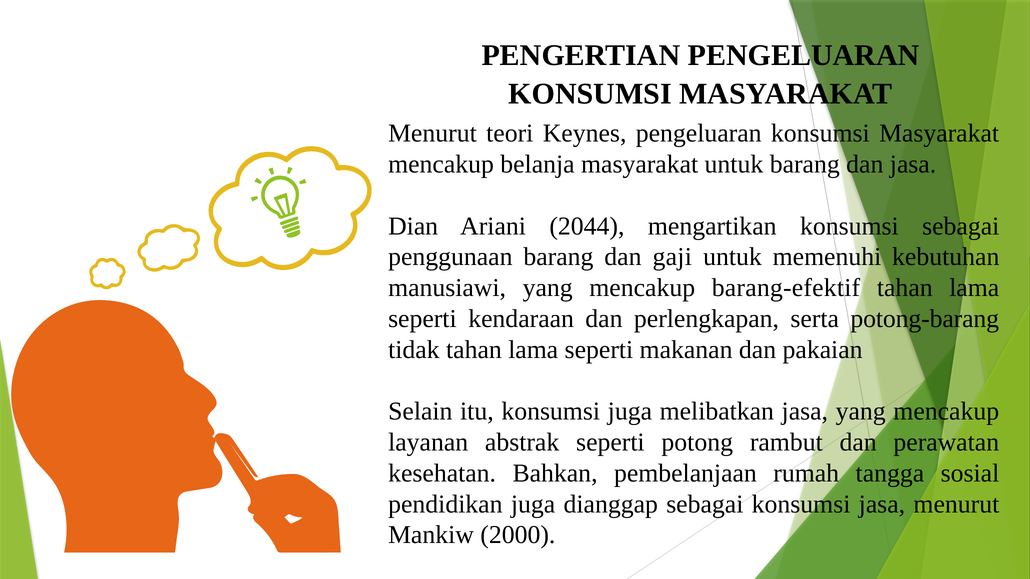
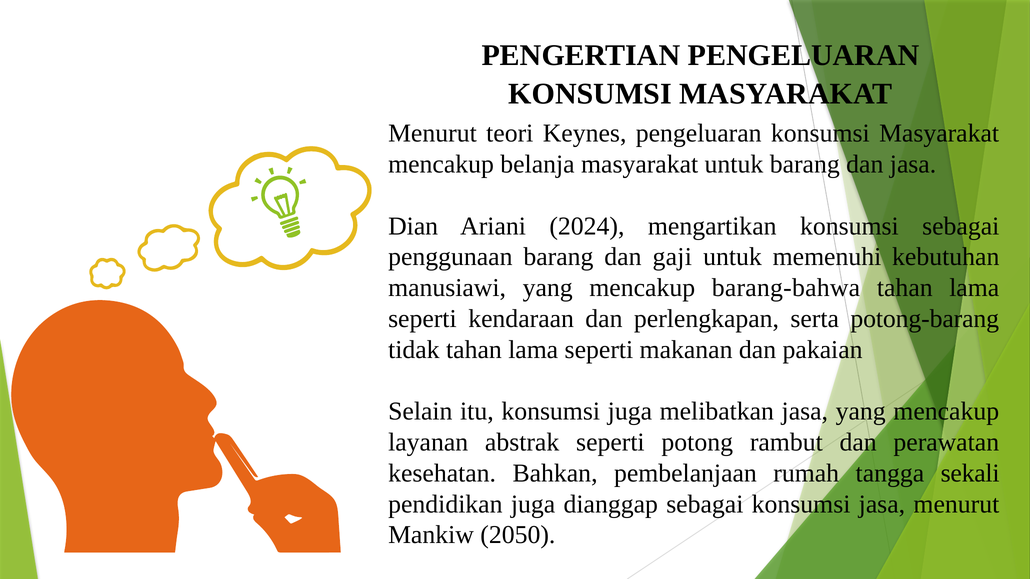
2044: 2044 -> 2024
barang-efektif: barang-efektif -> barang-bahwa
sosial: sosial -> sekali
2000: 2000 -> 2050
